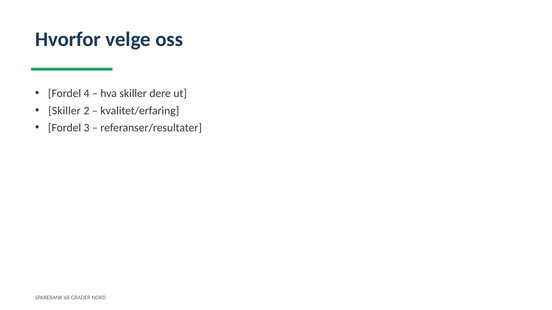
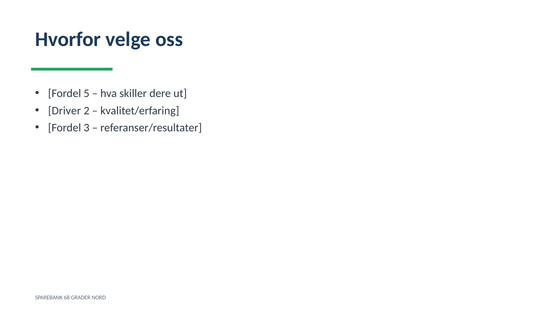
4: 4 -> 5
Skiller at (65, 111): Skiller -> Driver
